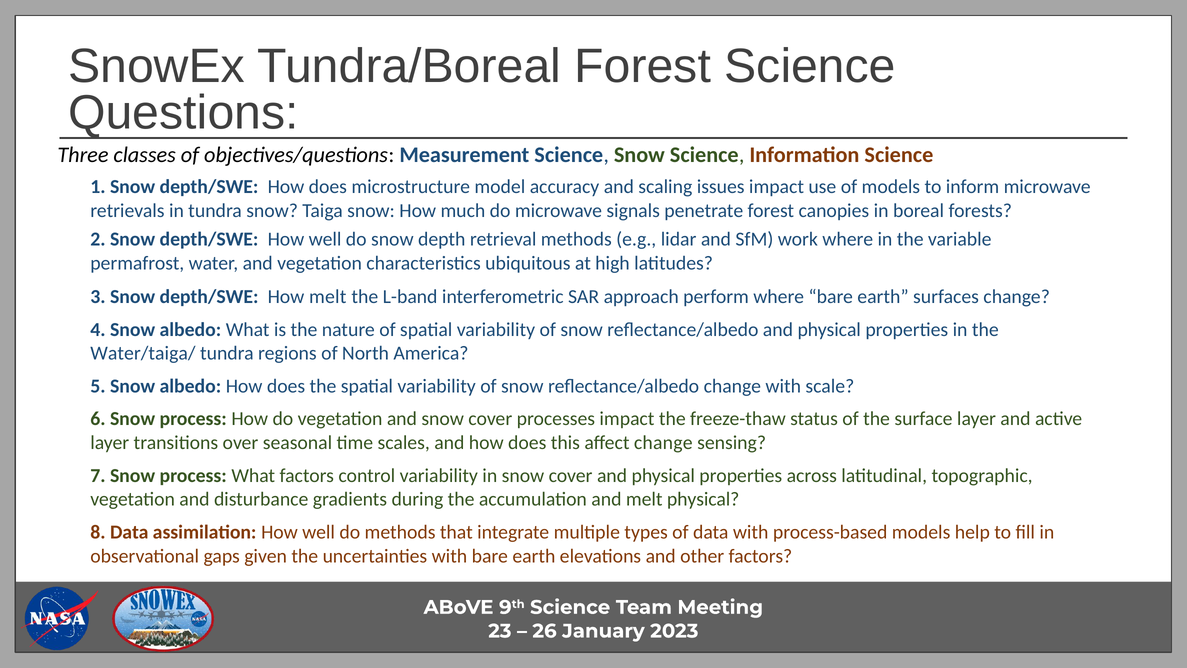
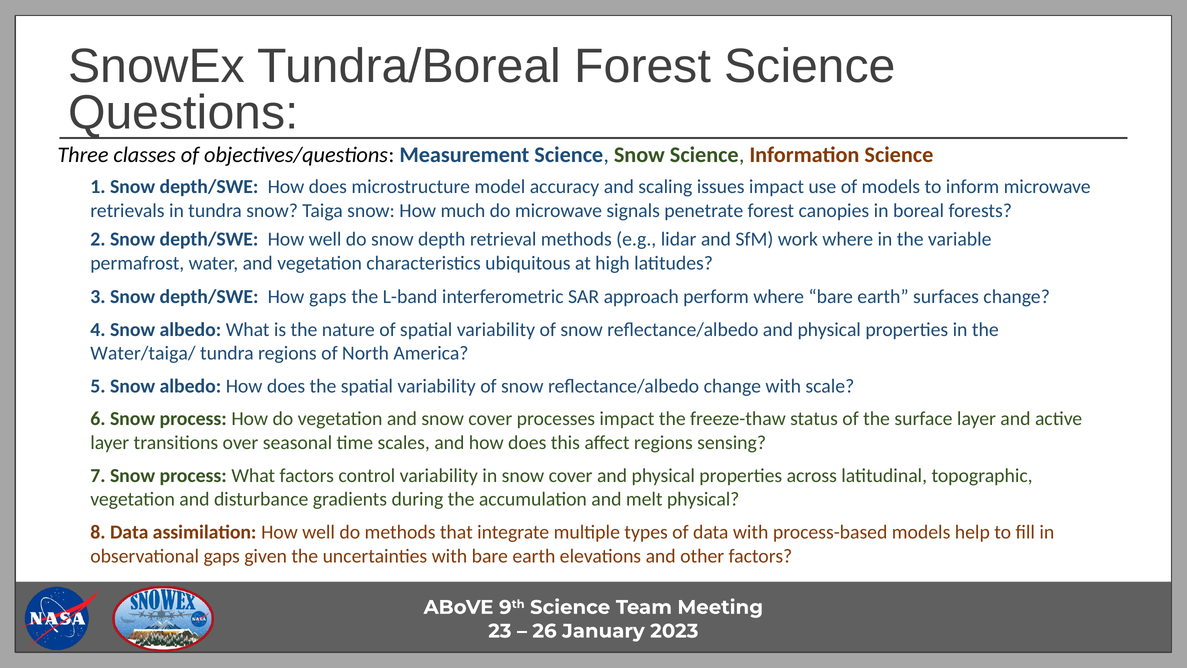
How melt: melt -> gaps
affect change: change -> regions
